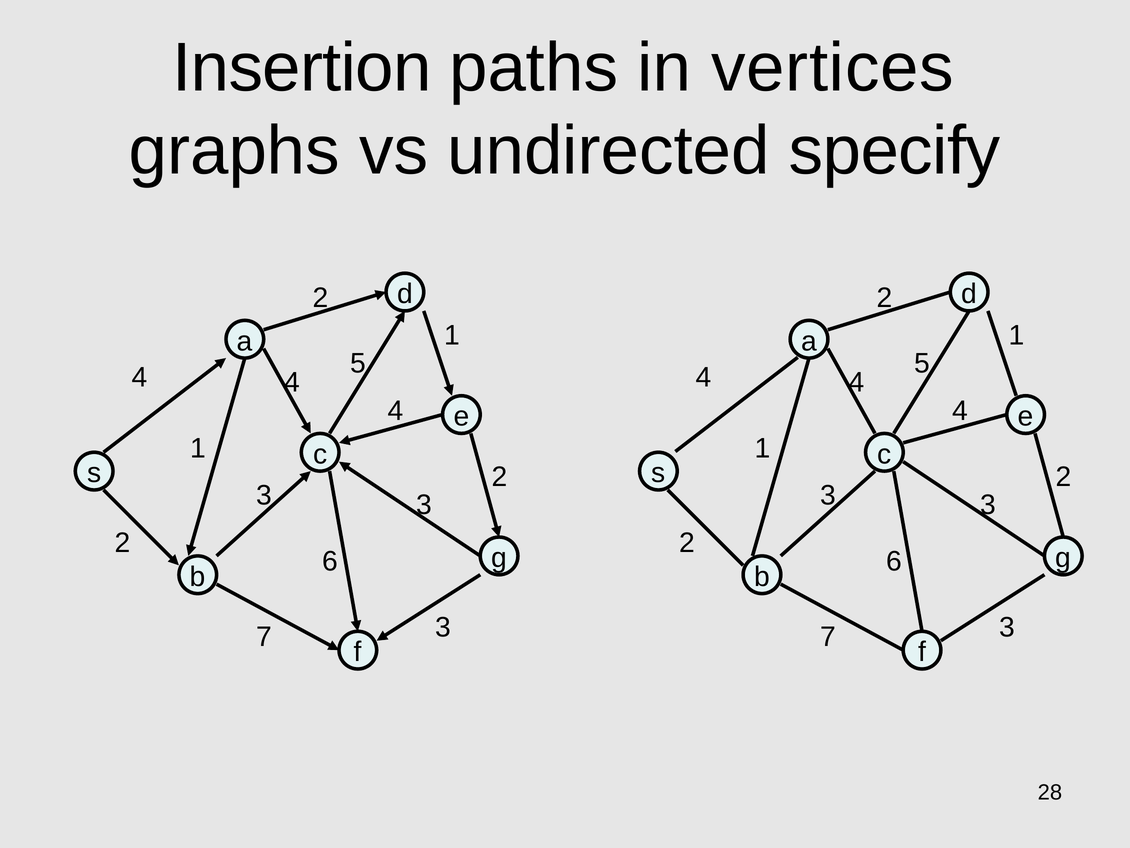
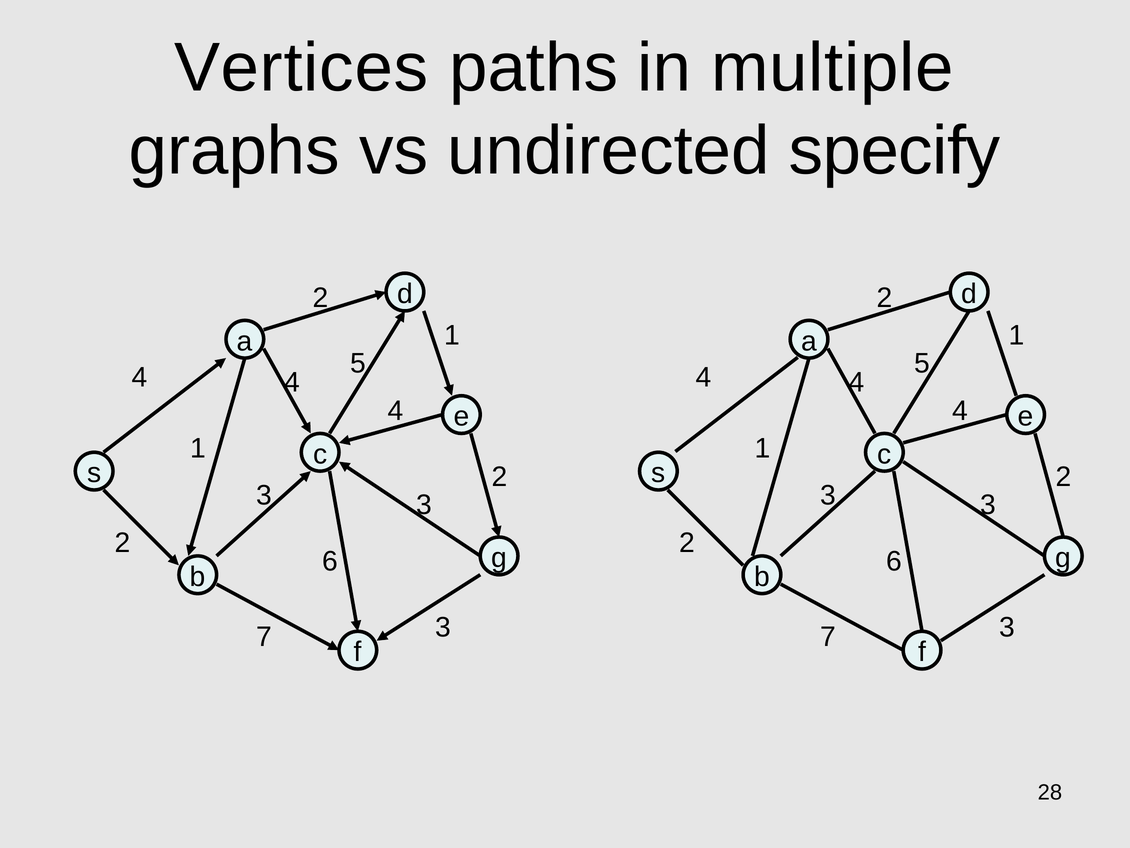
Insertion: Insertion -> Vertices
vertices: vertices -> multiple
